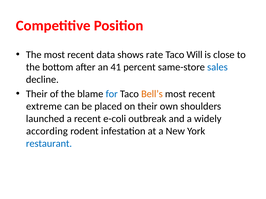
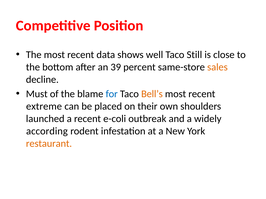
rate: rate -> well
Will: Will -> Still
41: 41 -> 39
sales colour: blue -> orange
Their at (37, 94): Their -> Must
restaurant colour: blue -> orange
